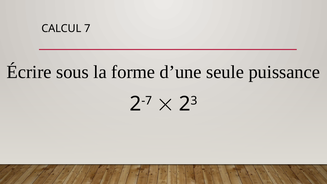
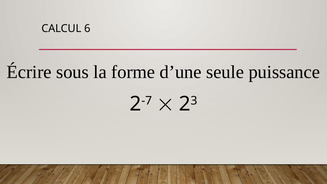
7: 7 -> 6
